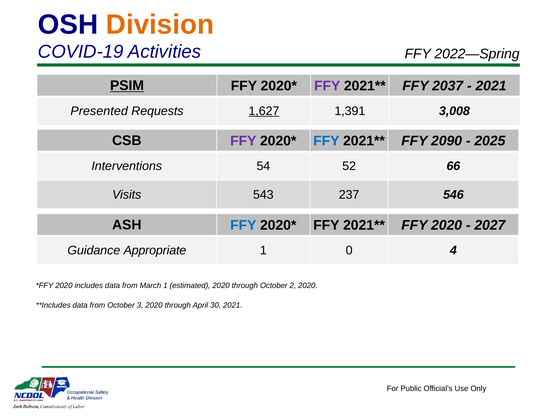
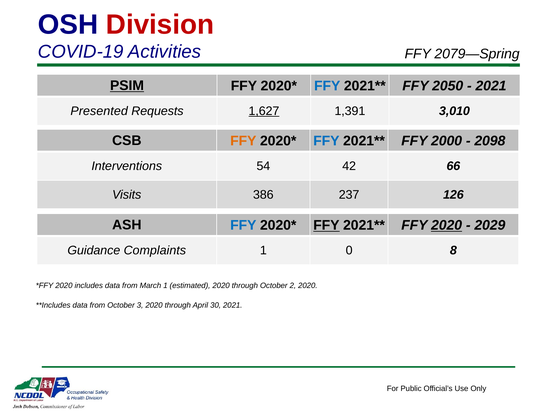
Division colour: orange -> red
2022—Spring: 2022—Spring -> 2079—Spring
FFY at (327, 86) colour: purple -> blue
2037: 2037 -> 2050
3,008: 3,008 -> 3,010
FFY at (243, 141) colour: purple -> orange
2090: 2090 -> 2000
2025: 2025 -> 2098
52: 52 -> 42
543: 543 -> 386
546: 546 -> 126
FFY at (326, 225) underline: none -> present
2020 at (447, 225) underline: none -> present
2027: 2027 -> 2029
Appropriate: Appropriate -> Complaints
4: 4 -> 8
